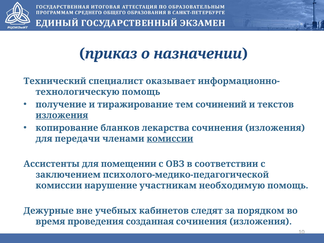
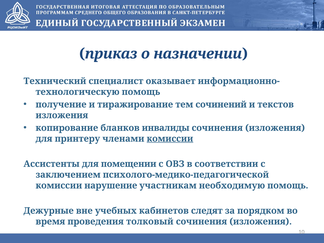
изложения at (62, 115) underline: present -> none
лекарства: лекарства -> инвалиды
передачи: передачи -> принтеру
созданная: созданная -> толковый
